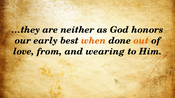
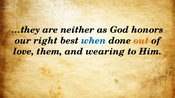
early: early -> right
when colour: orange -> blue
from: from -> them
